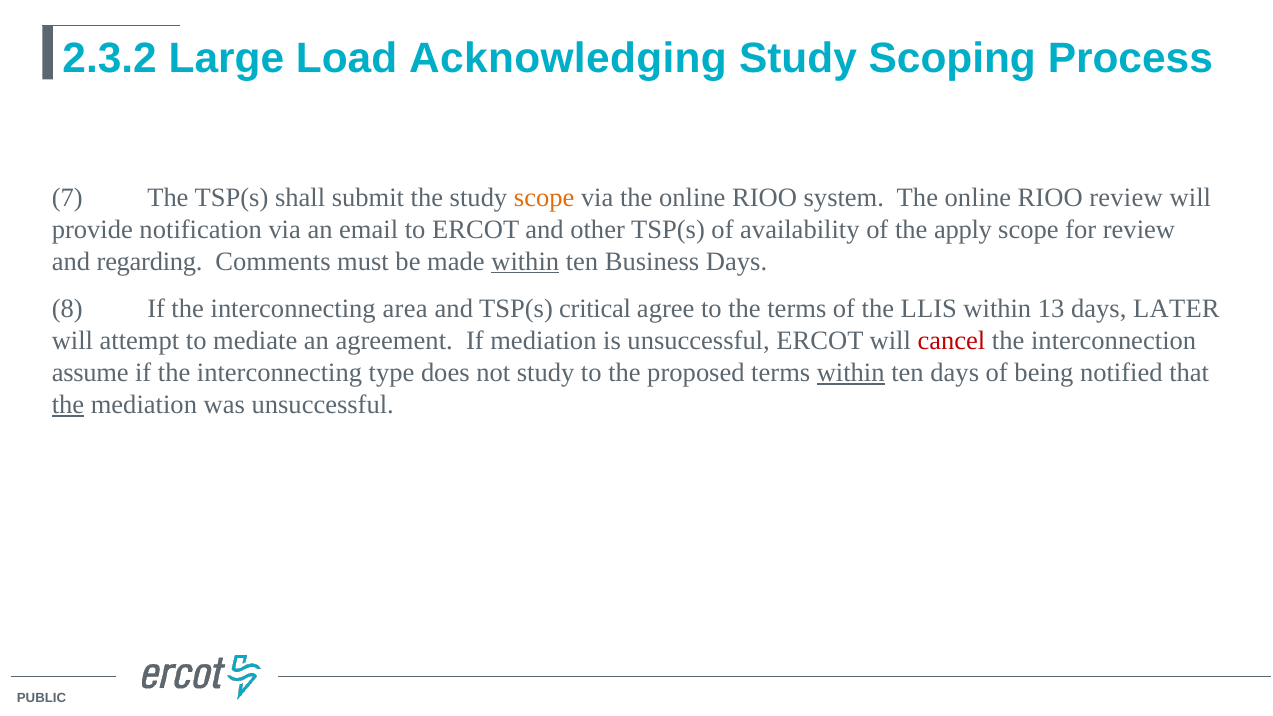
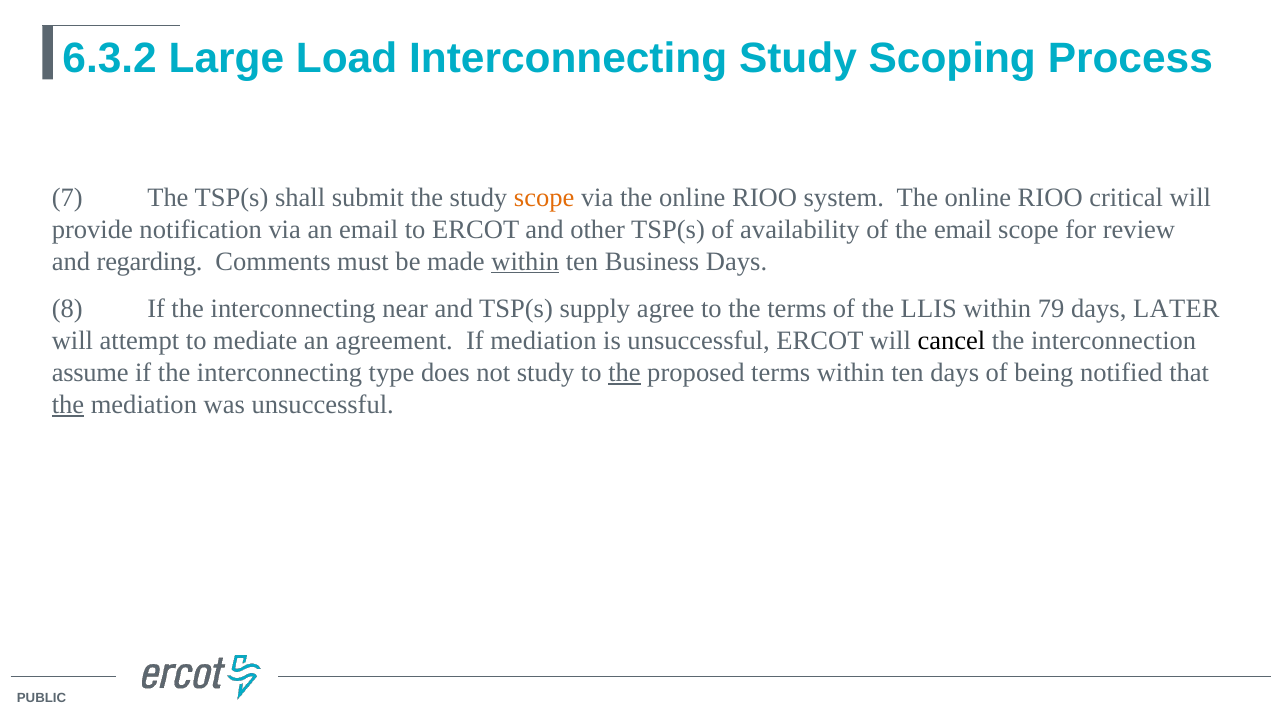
2.3.2: 2.3.2 -> 6.3.2
Load Acknowledging: Acknowledging -> Interconnecting
RIOO review: review -> critical
the apply: apply -> email
area: area -> near
critical: critical -> supply
13: 13 -> 79
cancel colour: red -> black
the at (624, 373) underline: none -> present
within at (851, 373) underline: present -> none
